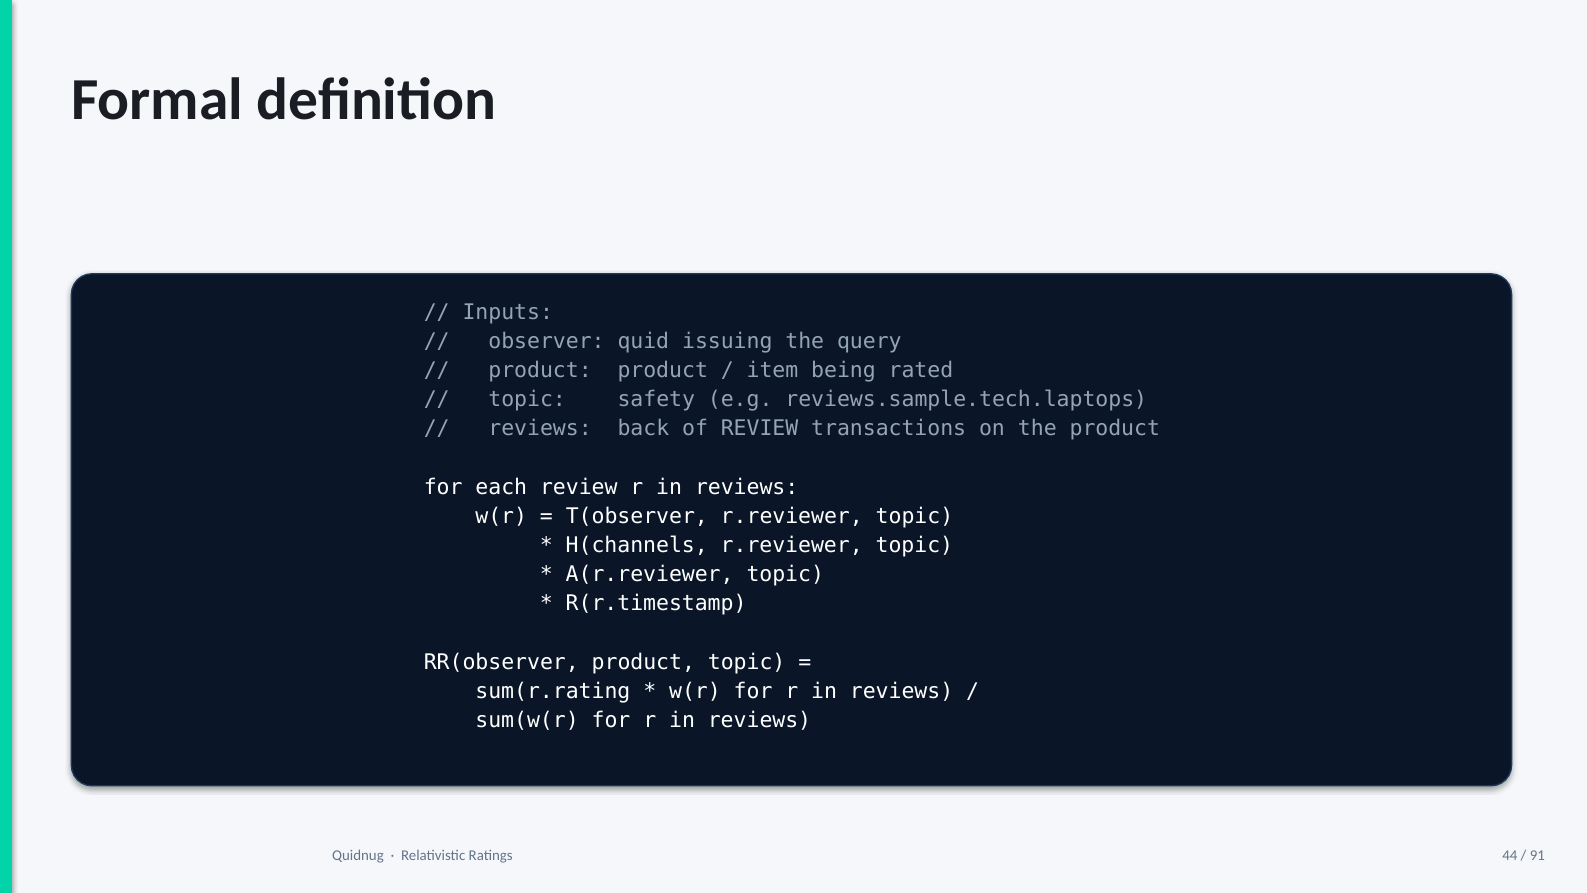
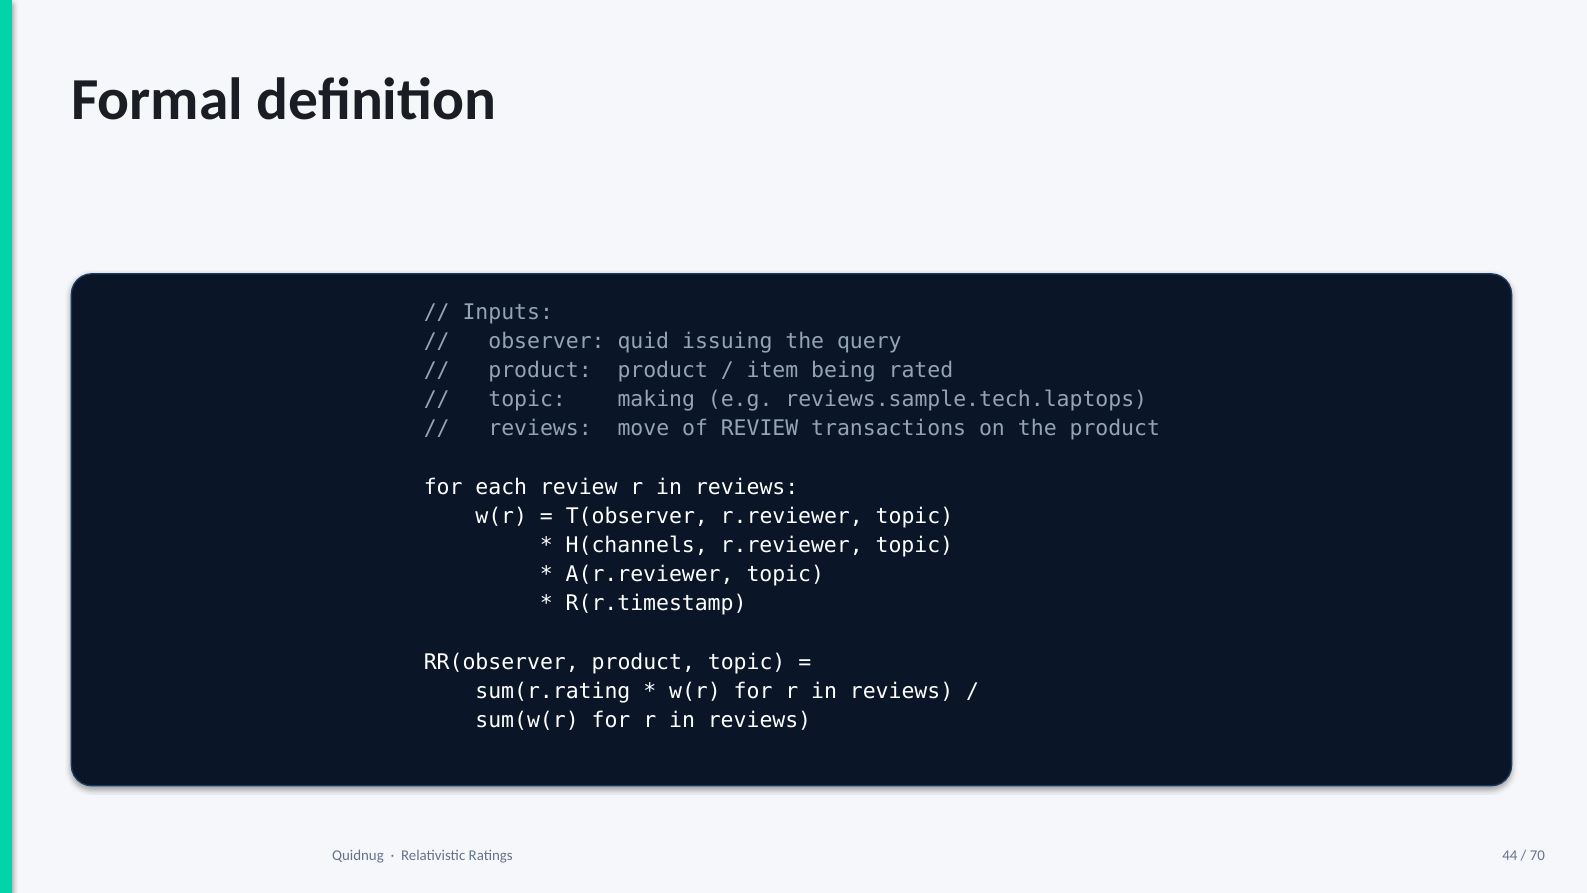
safety: safety -> making
back: back -> move
91: 91 -> 70
